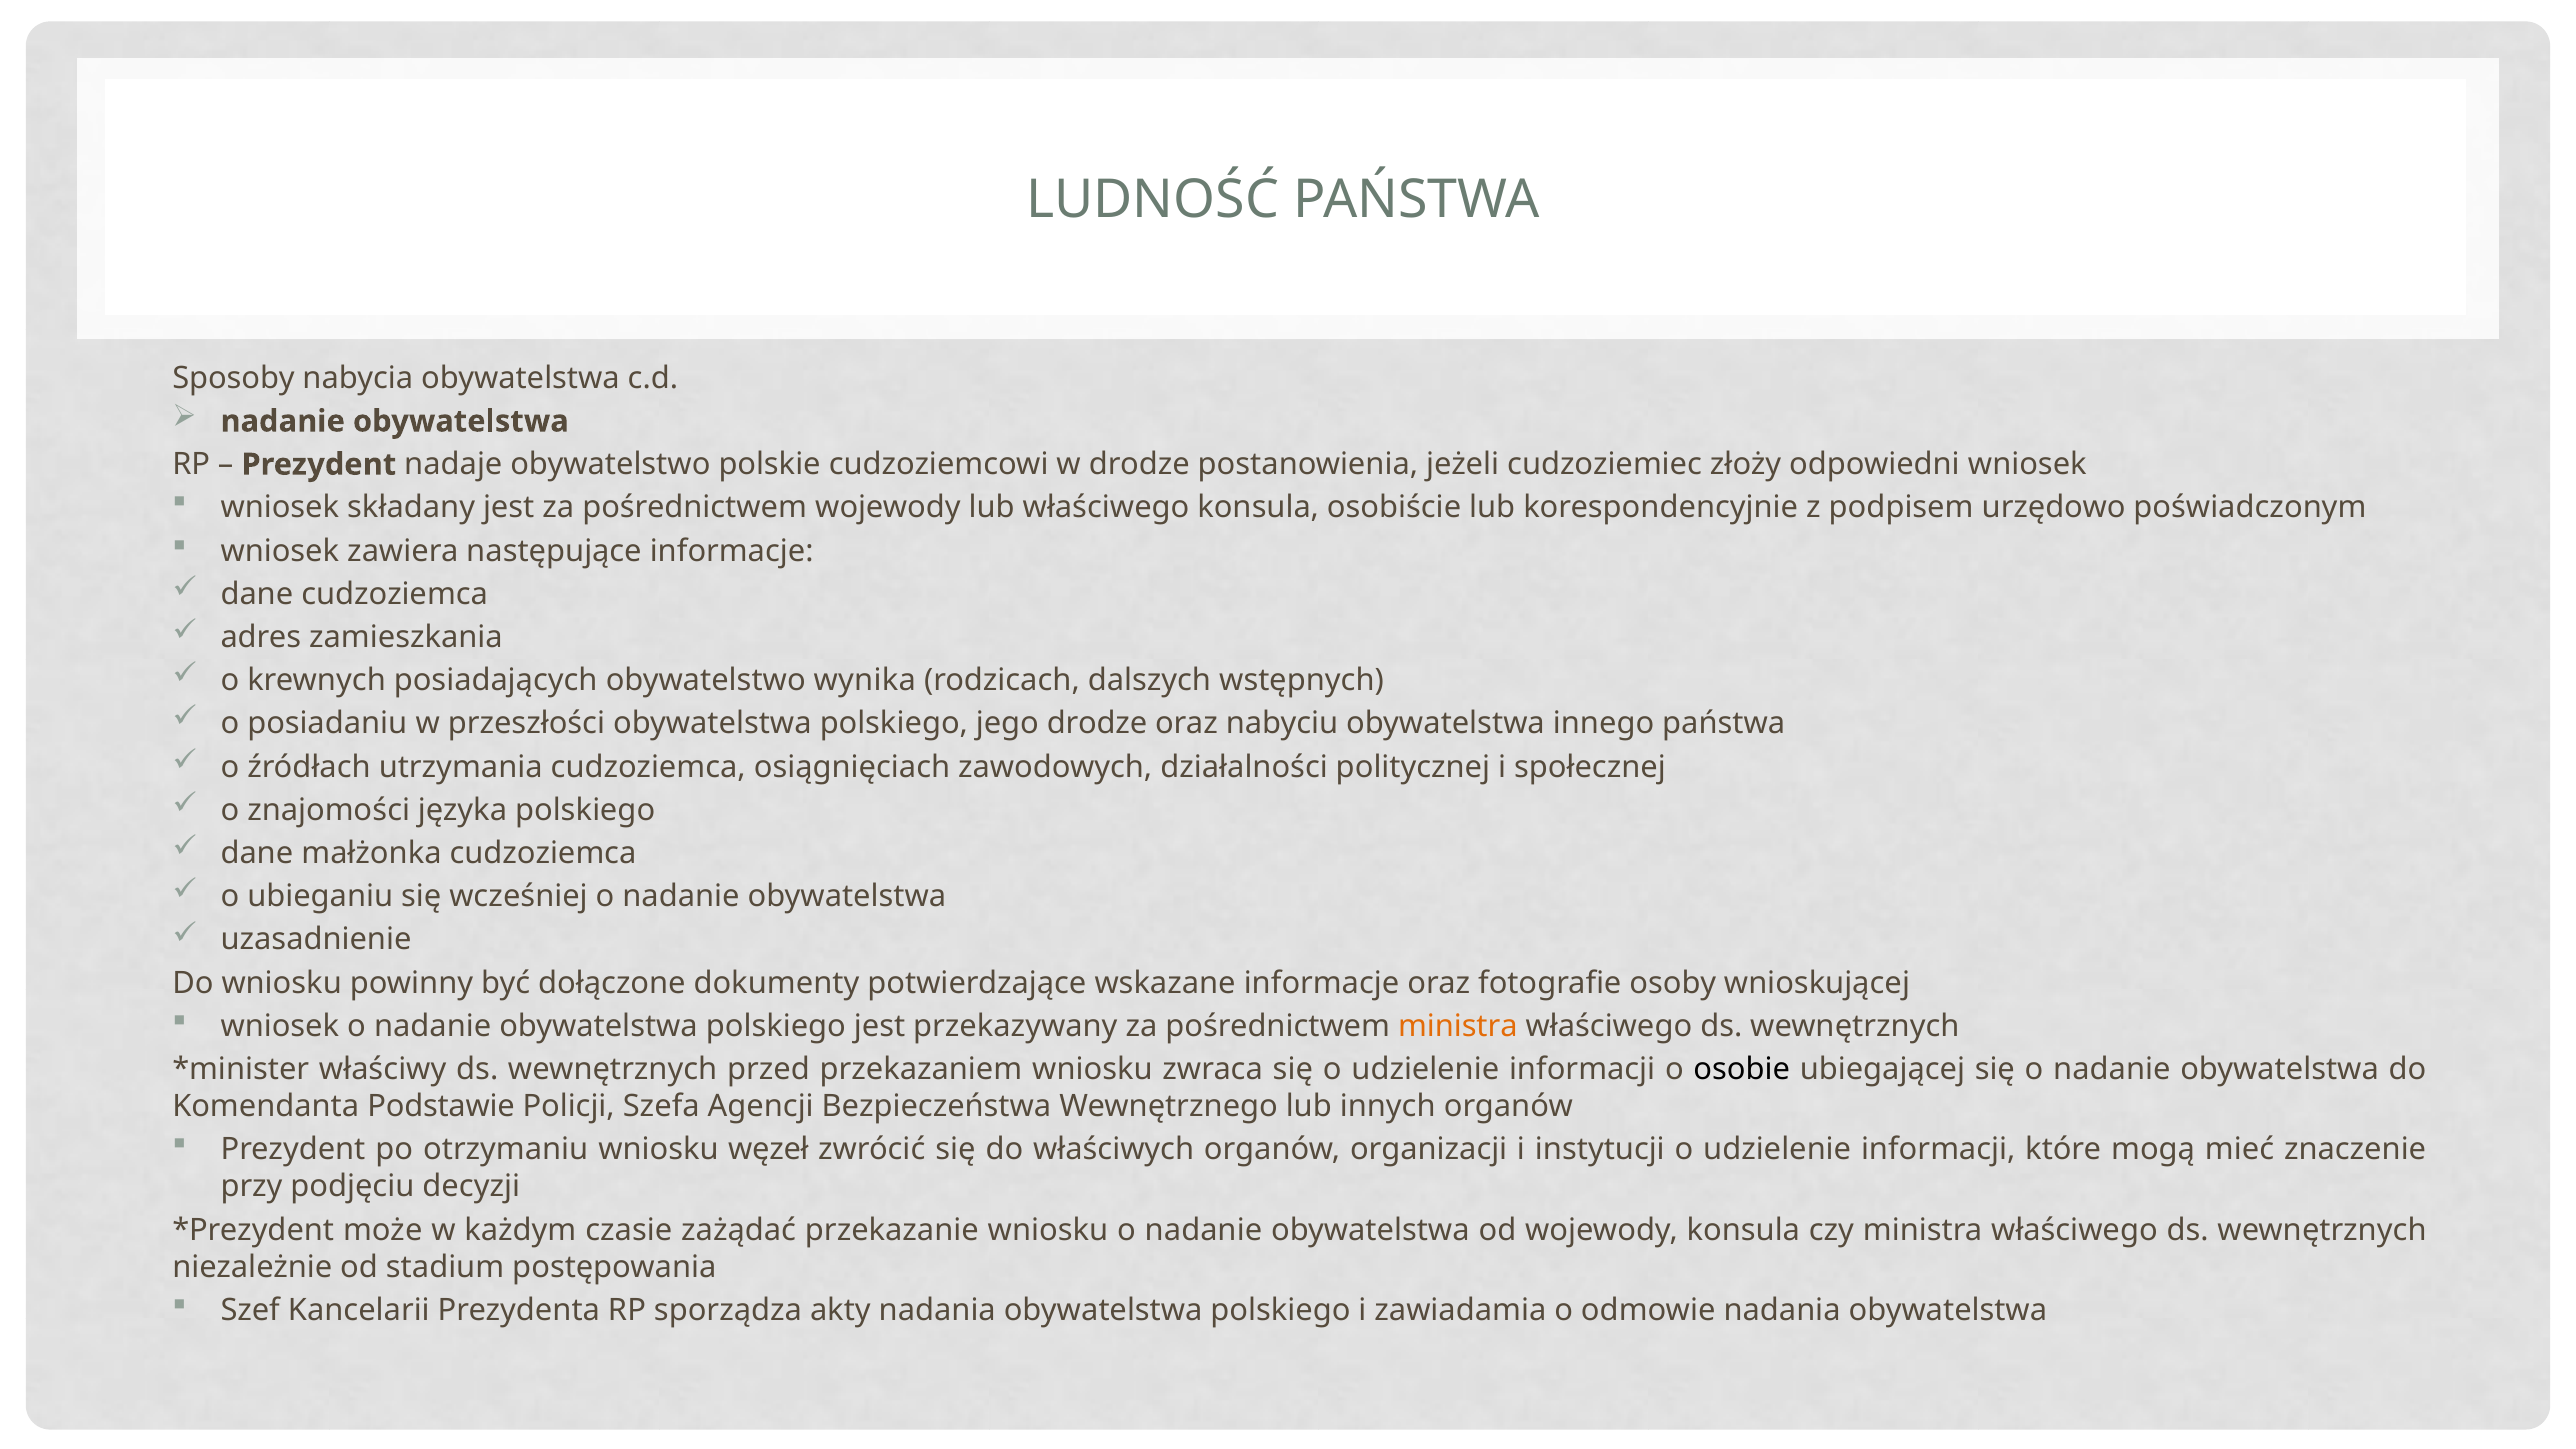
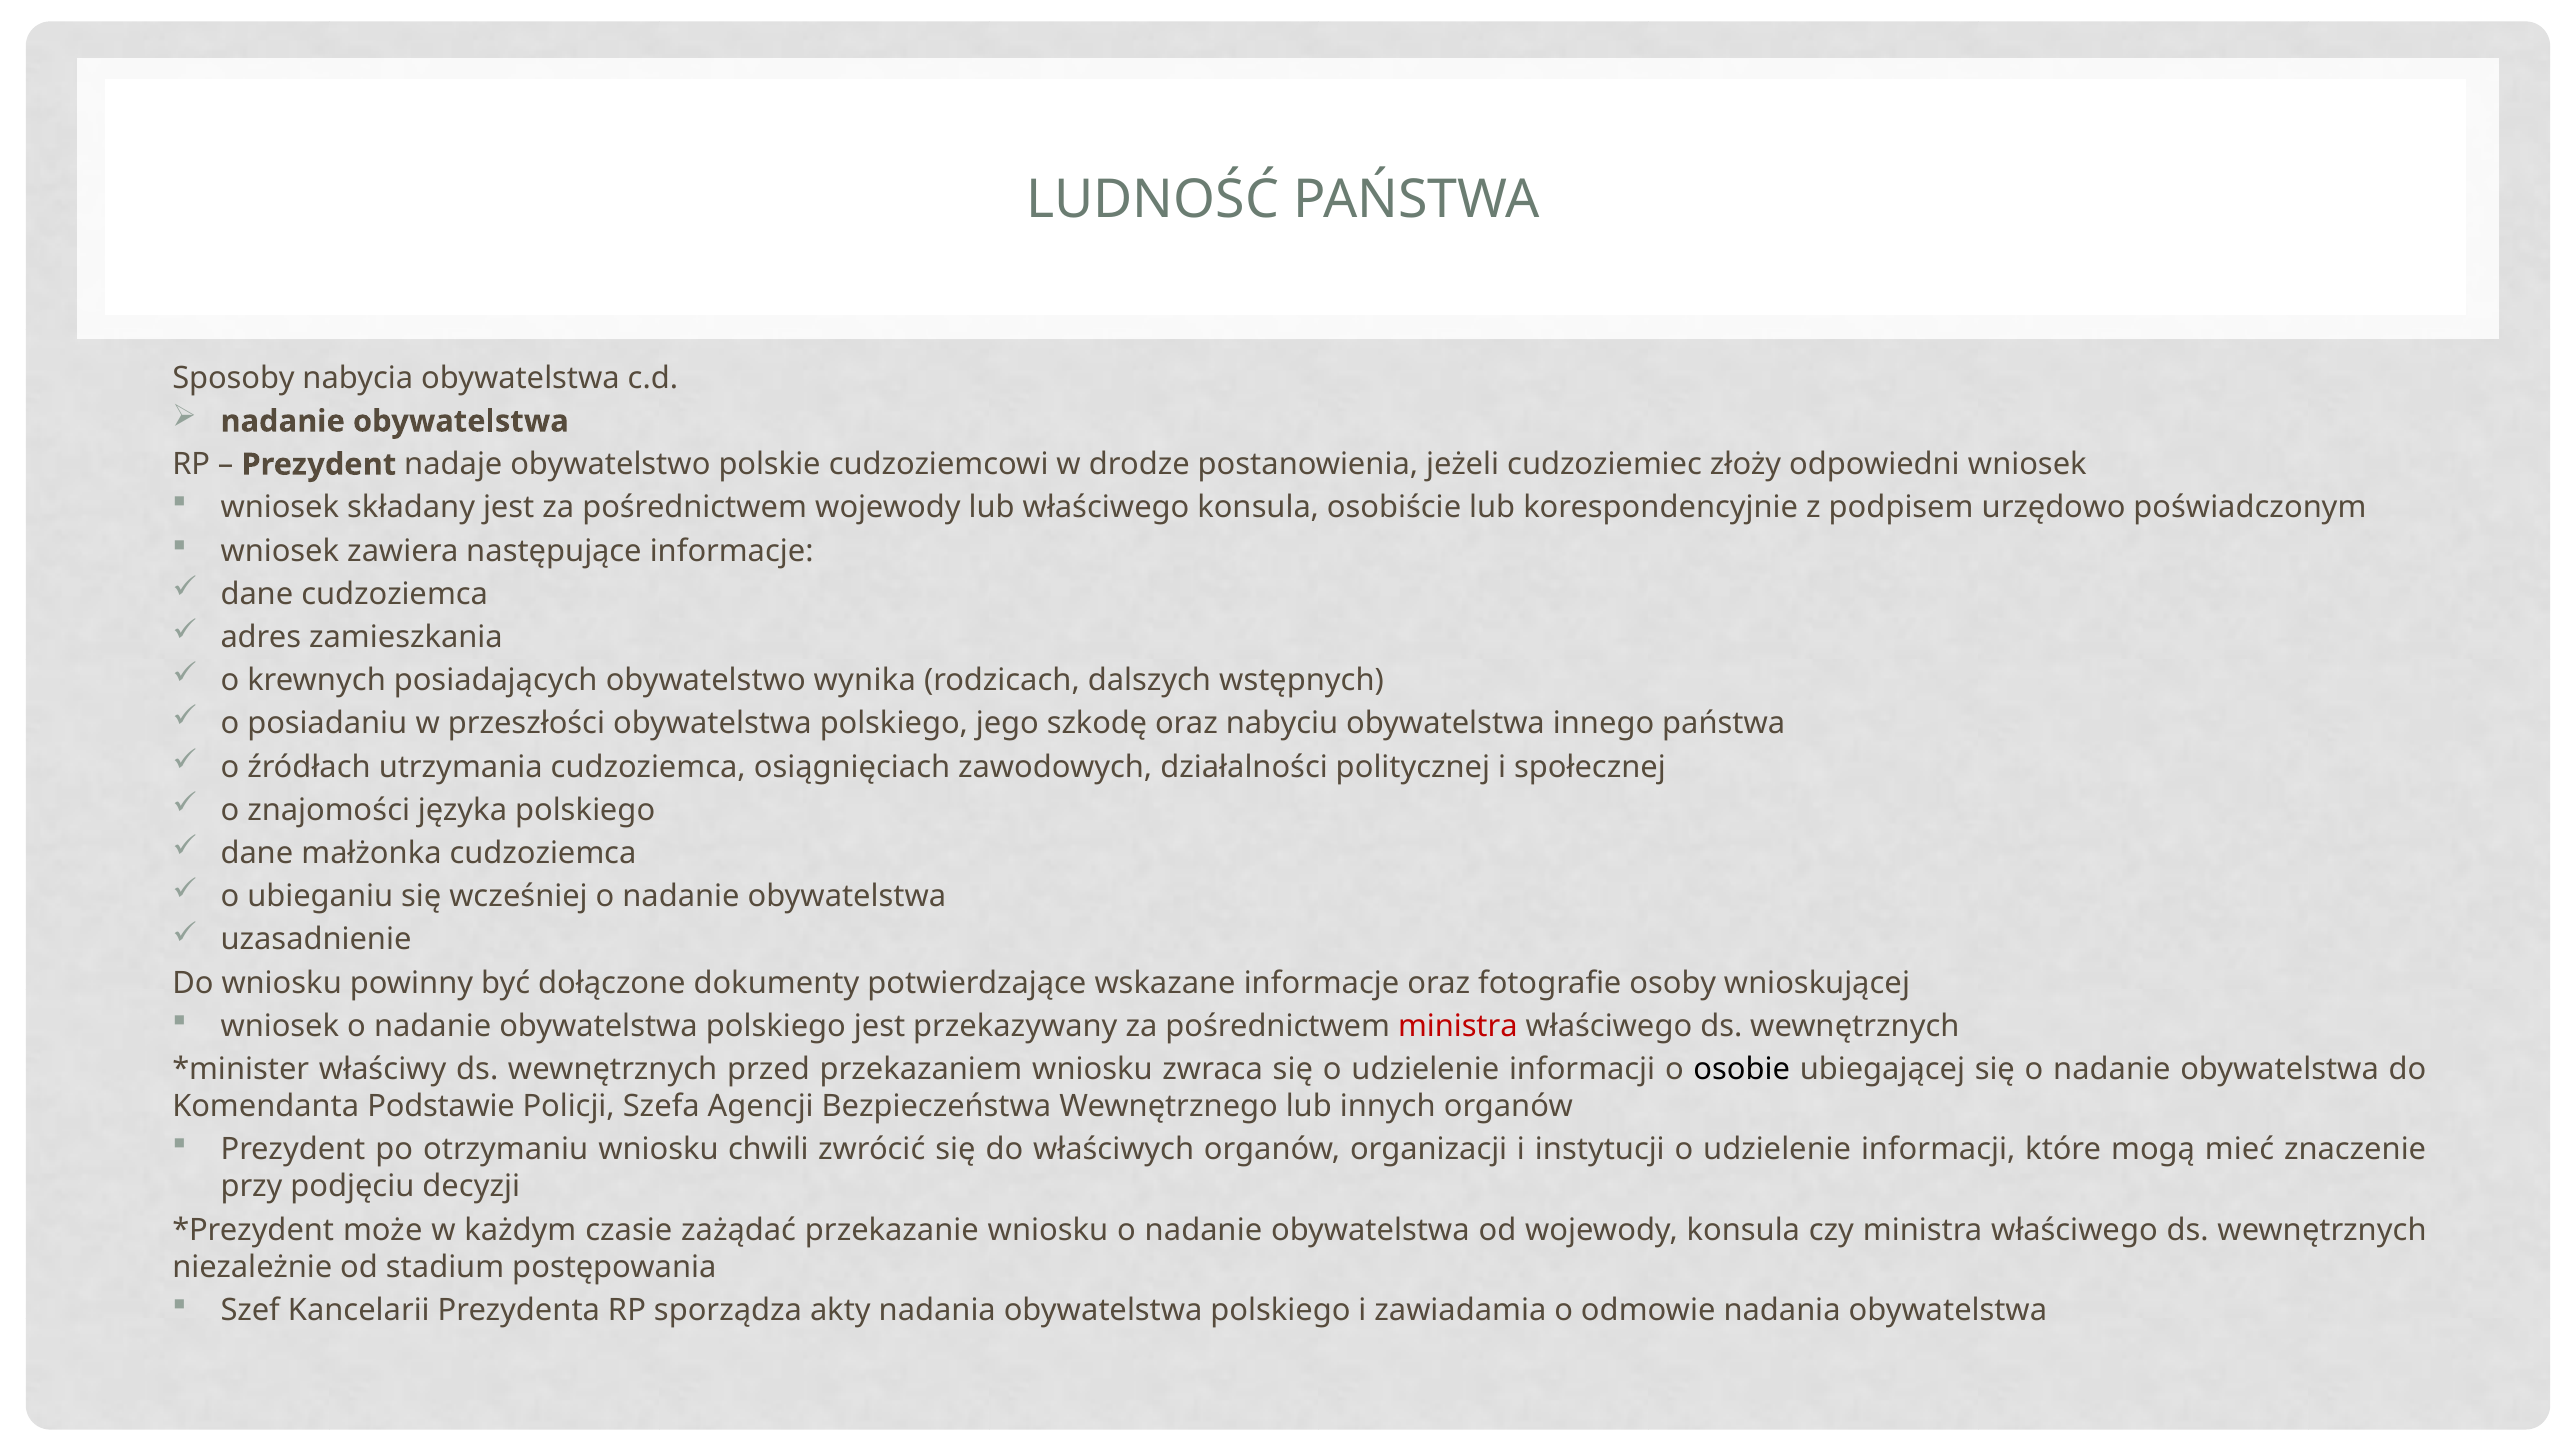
jego drodze: drodze -> szkodę
ministra at (1458, 1026) colour: orange -> red
węzeł: węzeł -> chwili
